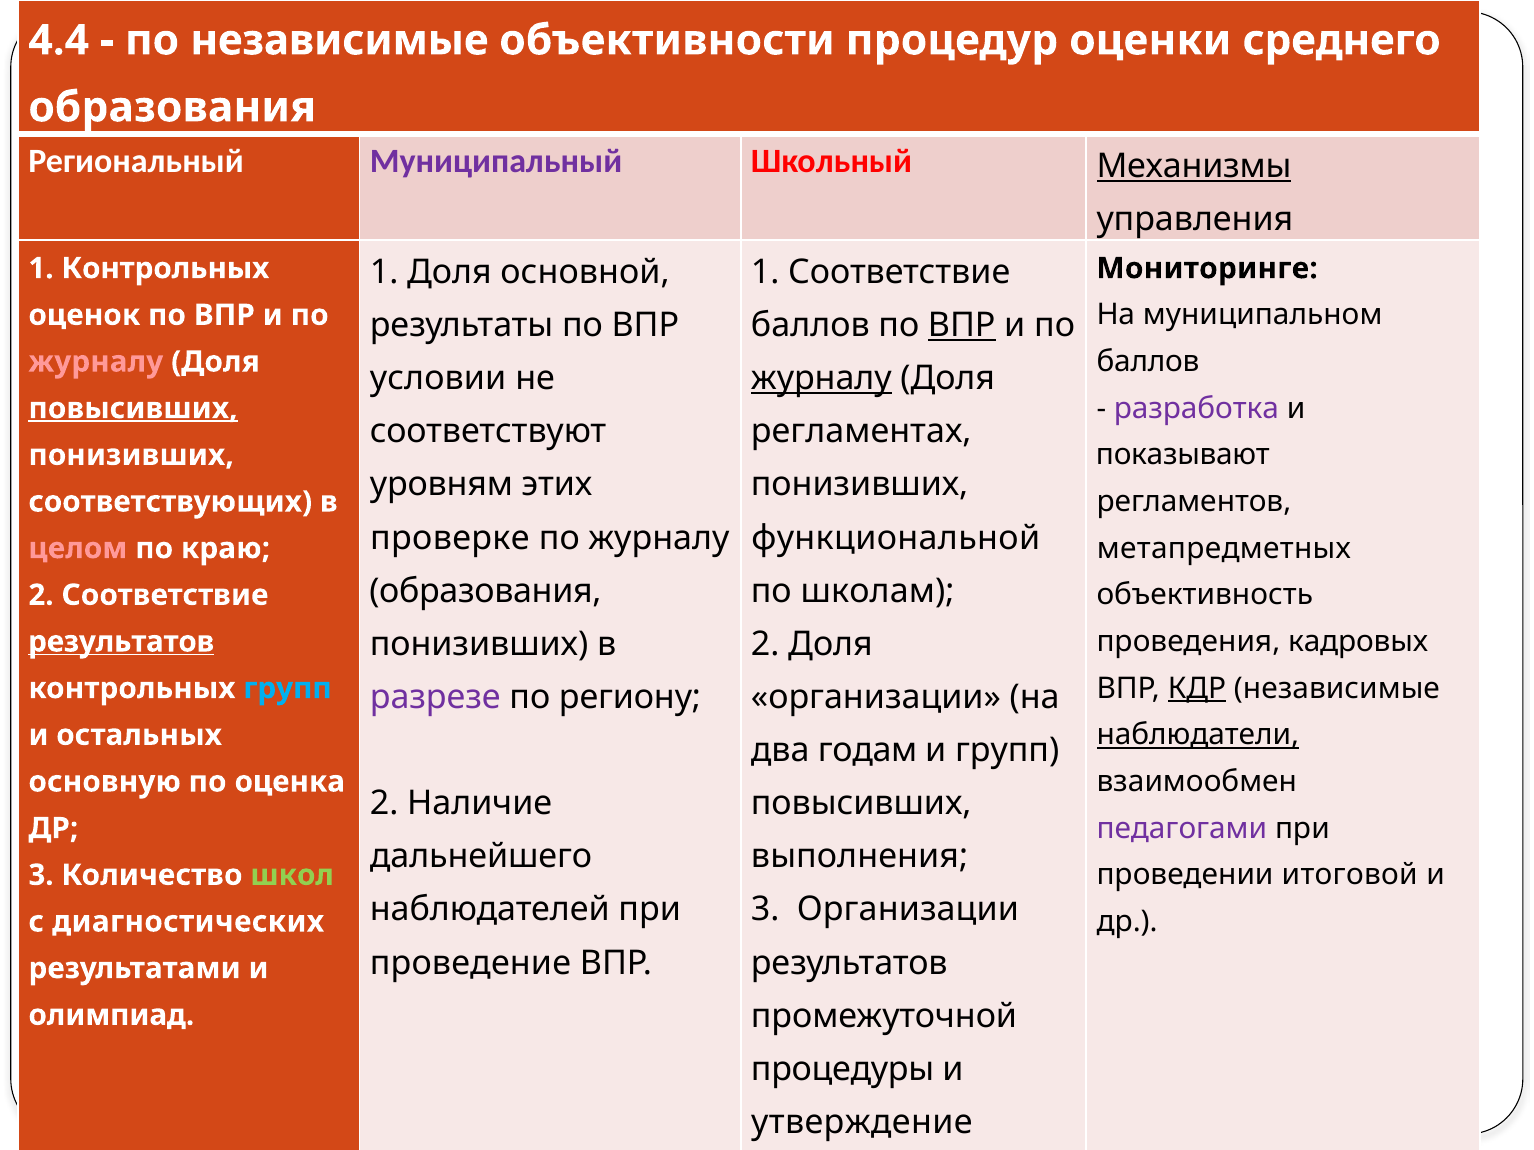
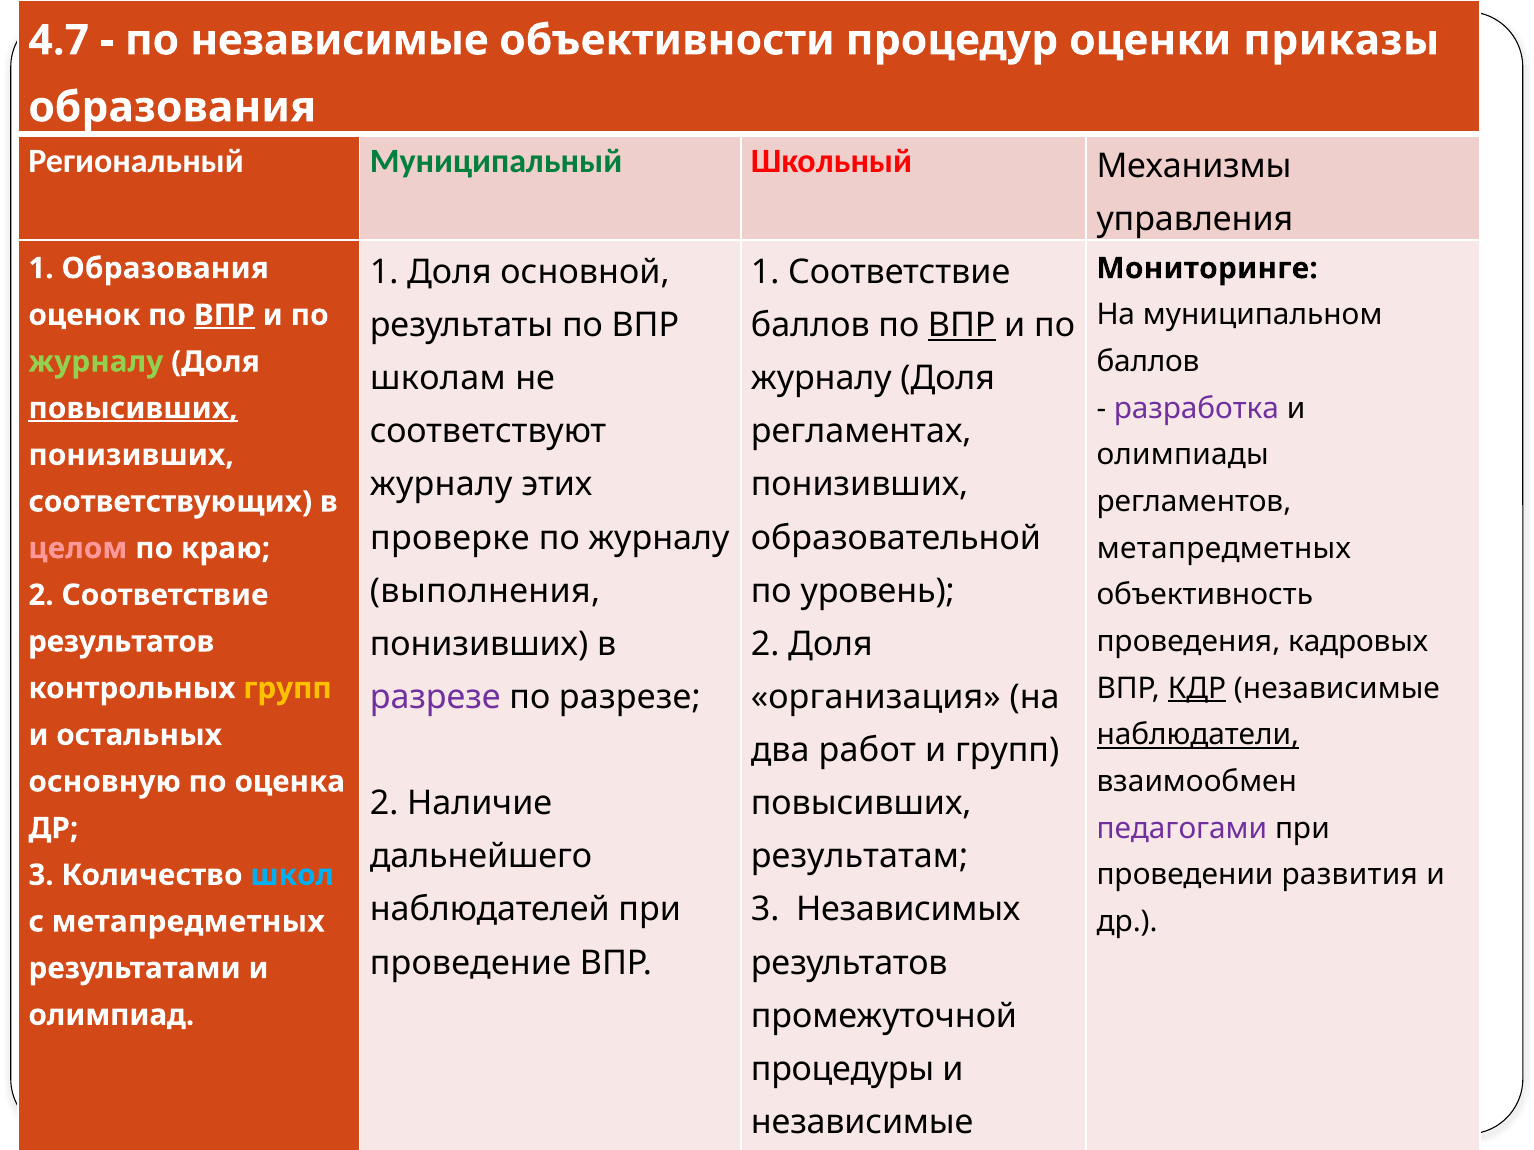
4.4: 4.4 -> 4.7
среднего: среднего -> приказы
Муниципальный colour: purple -> green
Механизмы underline: present -> none
1 Контрольных: Контрольных -> Образования
ВПР at (224, 315) underline: none -> present
журналу at (96, 362) colour: pink -> light green
условии: условии -> школам
журналу at (821, 379) underline: present -> none
показывают: показывают -> олимпиады
уровням at (441, 485): уровням -> журналу
функциональной: функциональной -> образовательной
образования at (485, 591): образования -> выполнения
школам: школам -> уровень
результатов at (121, 642) underline: present -> none
групп at (287, 689) colour: light blue -> yellow
по региону: региону -> разрезе
организации at (876, 697): организации -> организация
годам: годам -> работ
выполнения: выполнения -> результатам
итоговой: итоговой -> развития
школ colour: light green -> light blue
3 Организации: Организации -> Независимых
с диагностических: диагностических -> метапредметных
утверждение at (862, 1123): утверждение -> независимые
